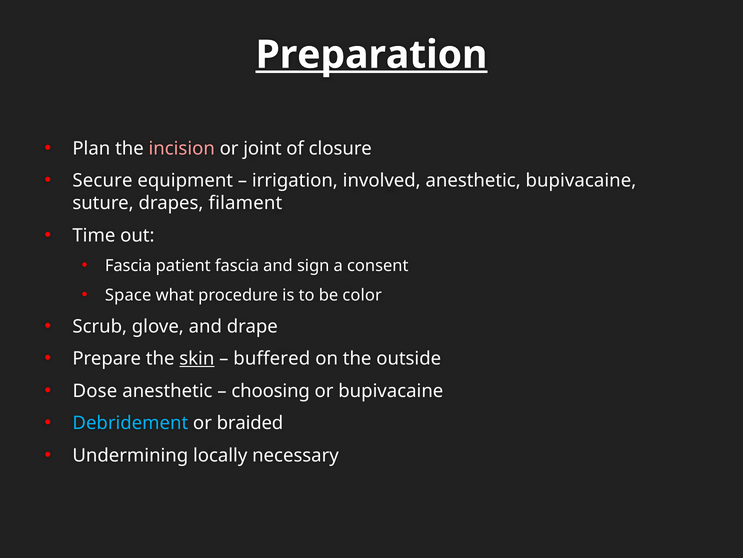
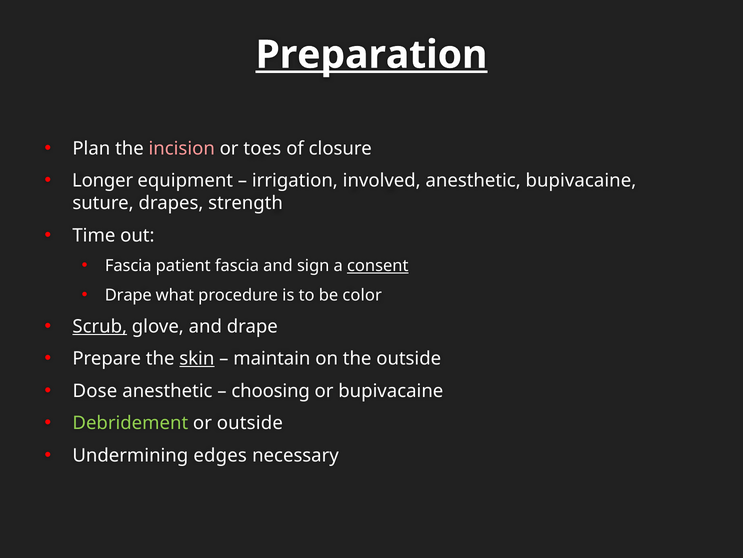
joint: joint -> toes
Secure: Secure -> Longer
filament: filament -> strength
consent underline: none -> present
Space at (128, 295): Space -> Drape
Scrub underline: none -> present
buffered: buffered -> maintain
Debridement colour: light blue -> light green
or braided: braided -> outside
locally: locally -> edges
